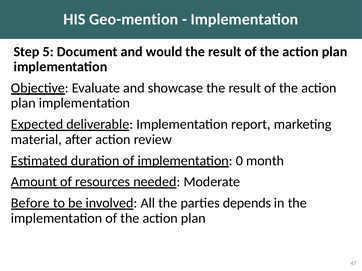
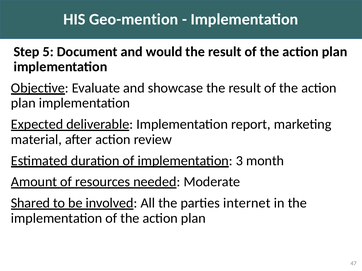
0: 0 -> 3
Before: Before -> Shared
depends: depends -> internet
